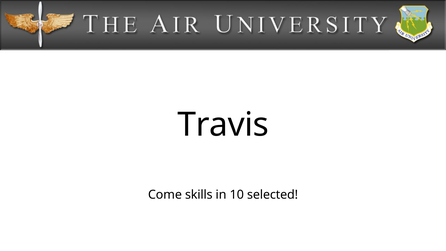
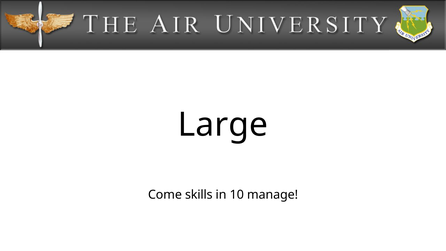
Travis: Travis -> Large
selected: selected -> manage
